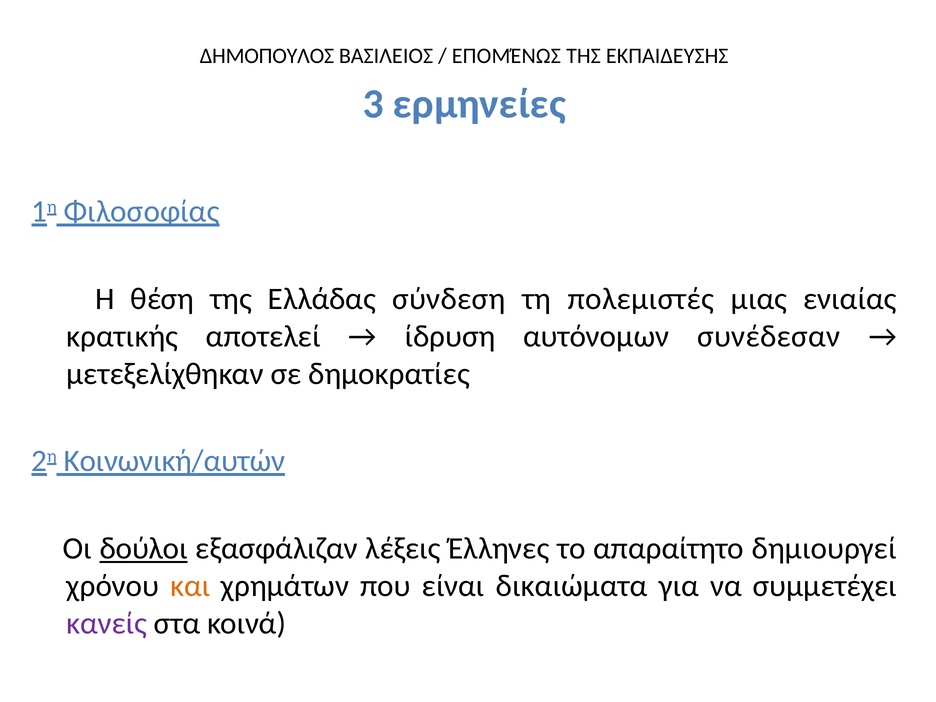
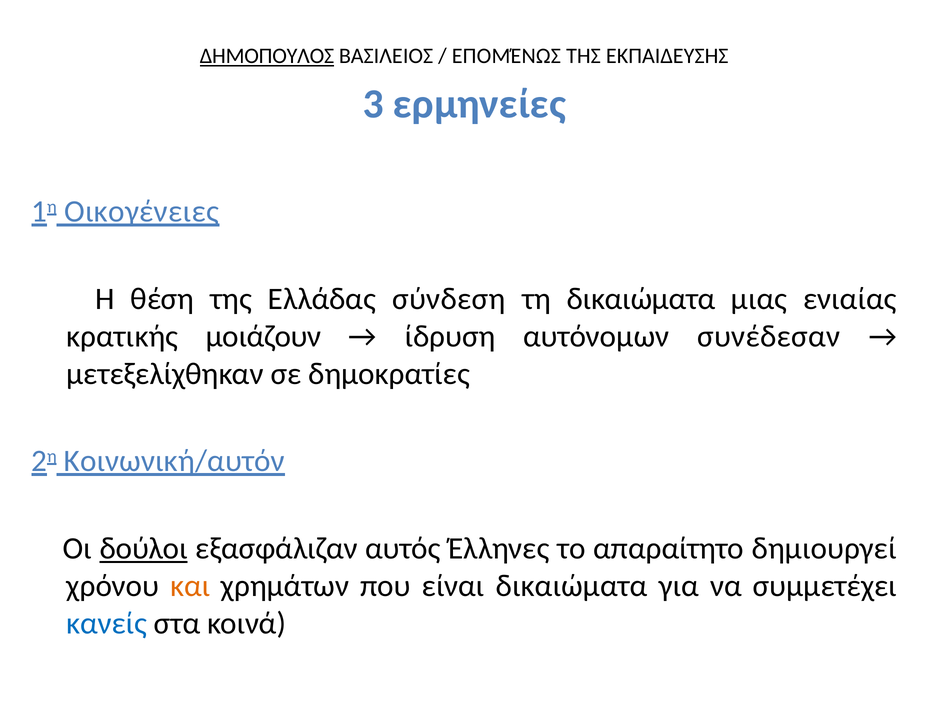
ΔΗΜΟΠΟΥΛΟΣ underline: none -> present
Φιλοσοφίας: Φιλοσοφίας -> Οικογένειες
τη πολεμιστές: πολεμιστές -> δικαιώματα
αποτελεί: αποτελεί -> μοιάζουν
Κοινωνική/αυτών: Κοινωνική/αυτών -> Κοινωνική/αυτόν
λέξεις: λέξεις -> αυτός
κανείς colour: purple -> blue
